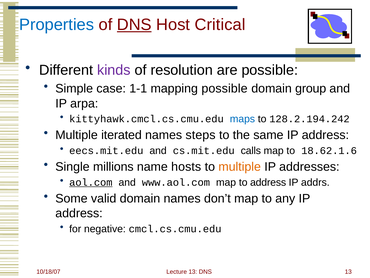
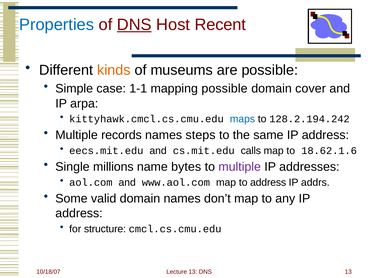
Critical: Critical -> Recent
kinds colour: purple -> orange
resolution: resolution -> museums
group: group -> cover
iterated: iterated -> records
hosts: hosts -> bytes
multiple at (240, 167) colour: orange -> purple
aol.com underline: present -> none
negative: negative -> structure
